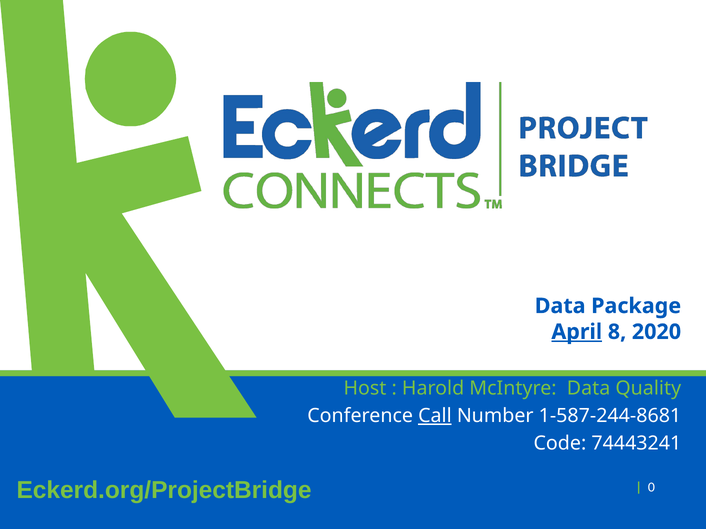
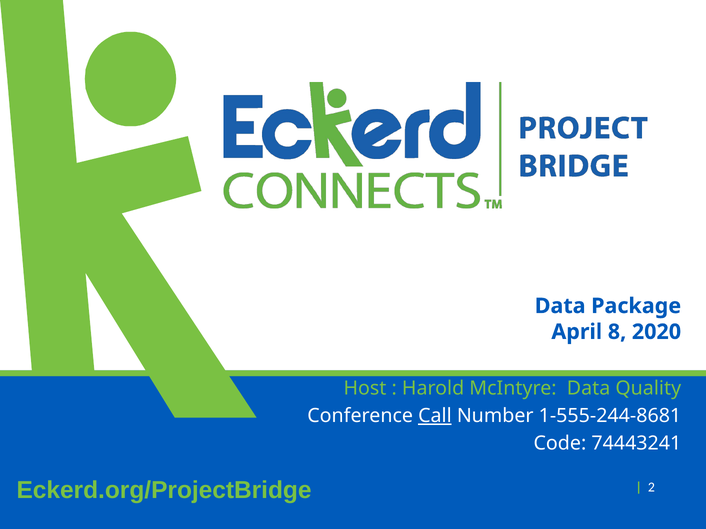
April underline: present -> none
1-587-244-8681: 1-587-244-8681 -> 1-555-244-8681
0: 0 -> 2
